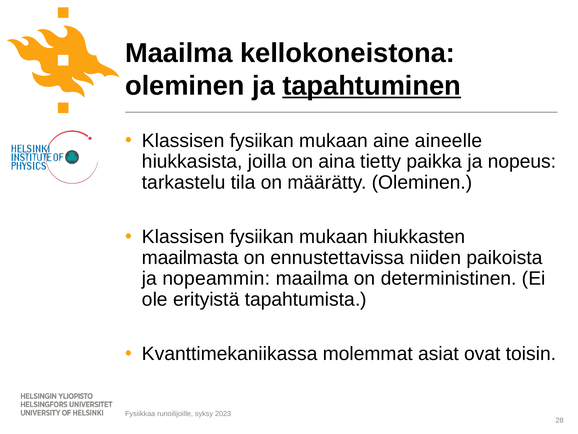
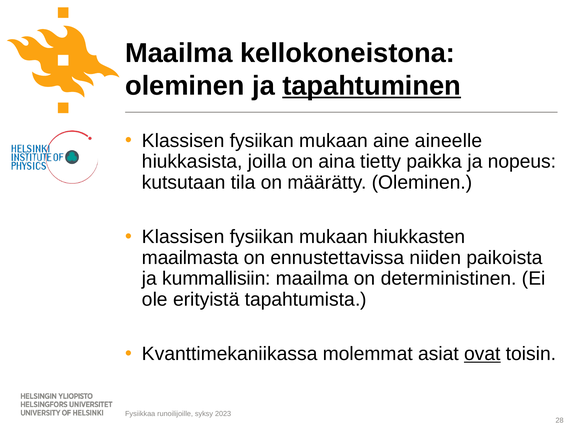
tarkastelu: tarkastelu -> kutsutaan
nopeammin: nopeammin -> kummallisiin
ovat underline: none -> present
